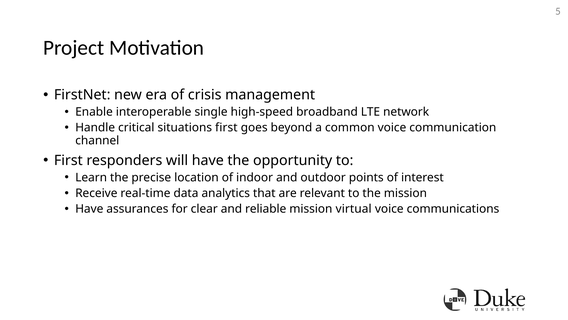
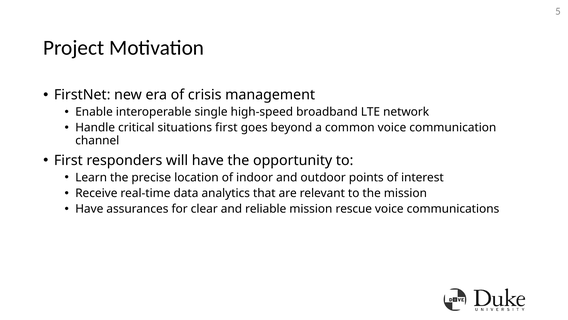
virtual: virtual -> rescue
